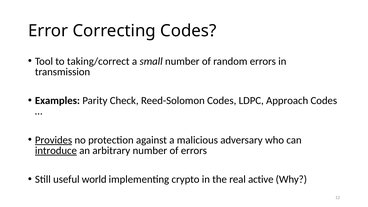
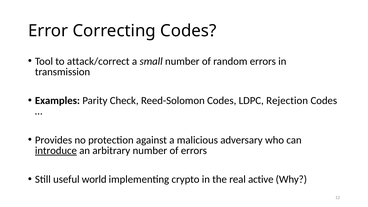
taking/correct: taking/correct -> attack/correct
Approach: Approach -> Rejection
Provides underline: present -> none
